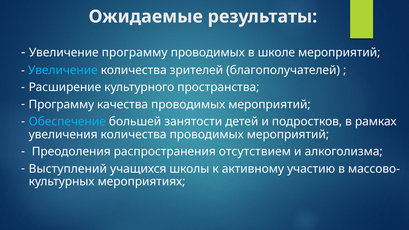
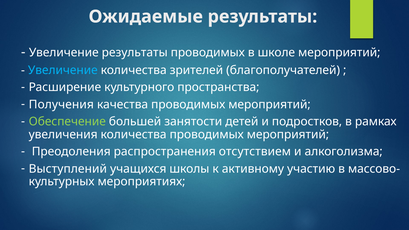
Увеличение программу: программу -> результаты
Программу at (61, 104): Программу -> Получения
Обеспечение colour: light blue -> light green
